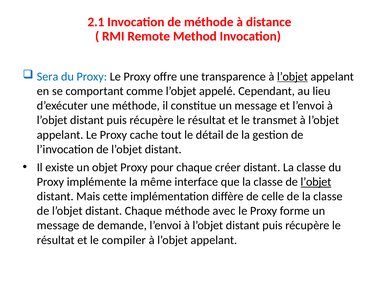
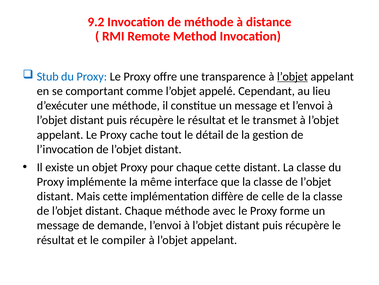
2.1: 2.1 -> 9.2
Sera: Sera -> Stub
chaque créer: créer -> cette
l’objet at (316, 181) underline: present -> none
